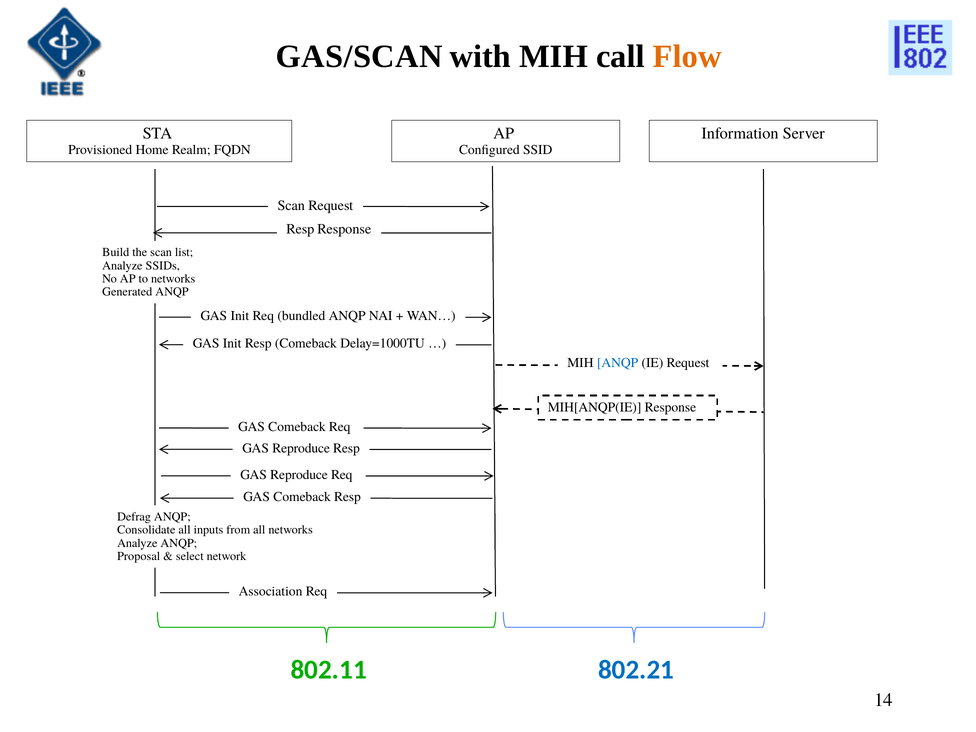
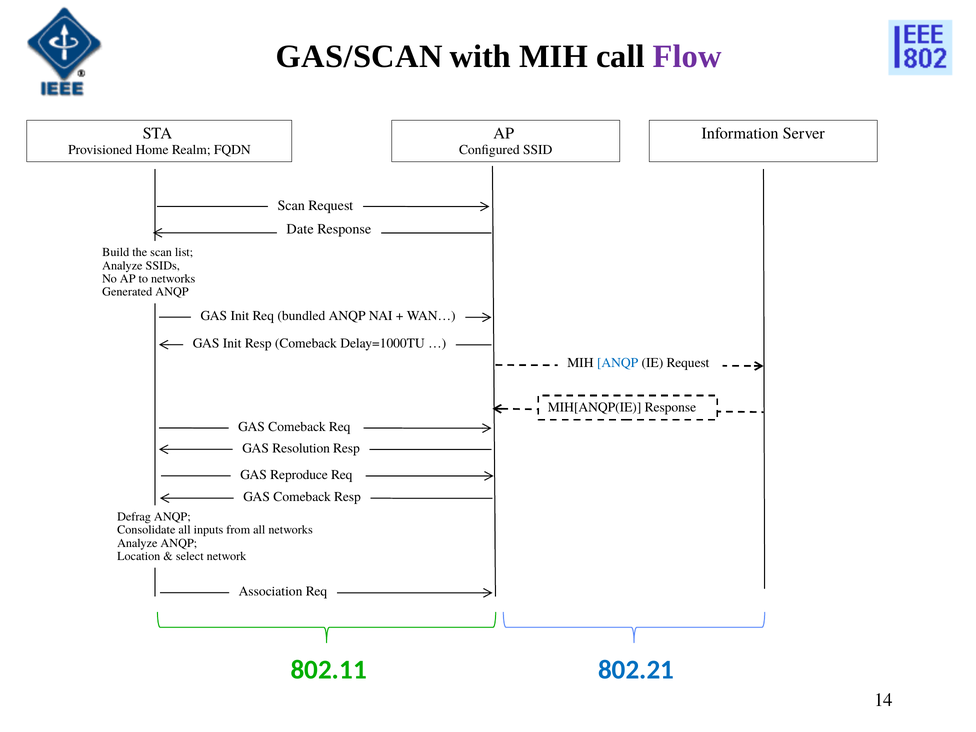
Flow colour: orange -> purple
Resp at (300, 229): Resp -> Date
Reproduce at (301, 448): Reproduce -> Resolution
Proposal: Proposal -> Location
